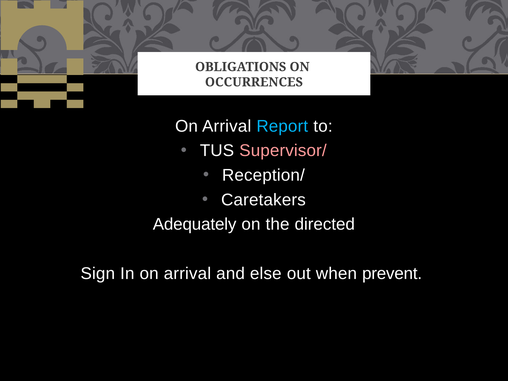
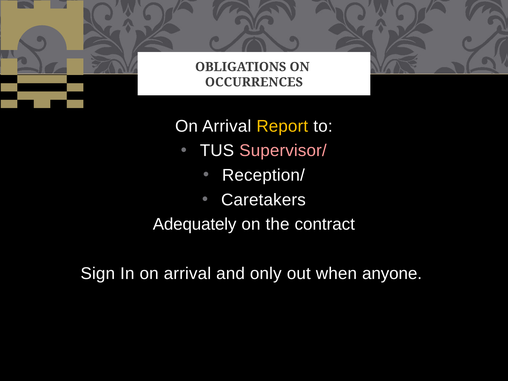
Report colour: light blue -> yellow
directed: directed -> contract
else: else -> only
prevent: prevent -> anyone
